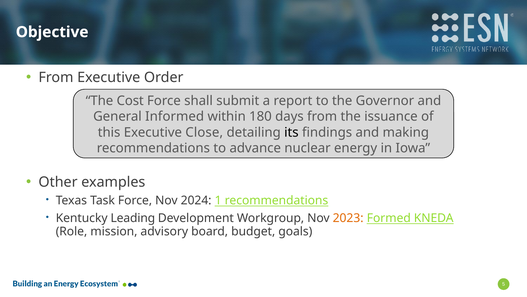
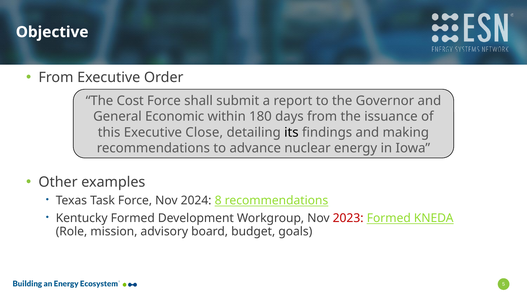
Informed: Informed -> Economic
1: 1 -> 8
Kentucky Leading: Leading -> Formed
2023 colour: orange -> red
